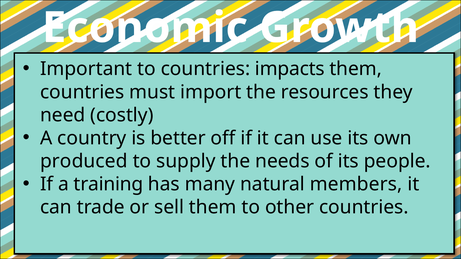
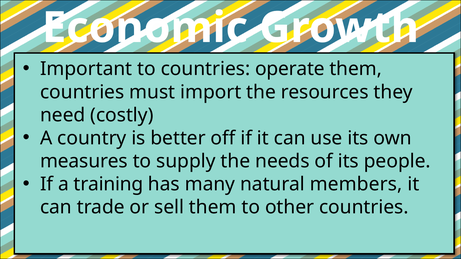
impacts: impacts -> operate
produced: produced -> measures
